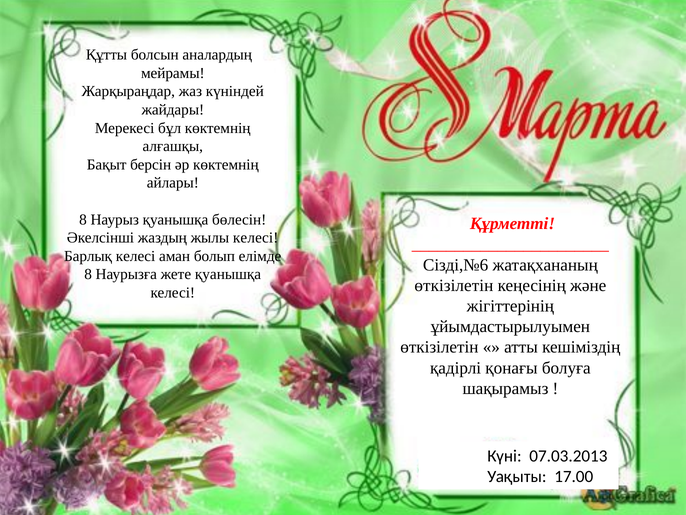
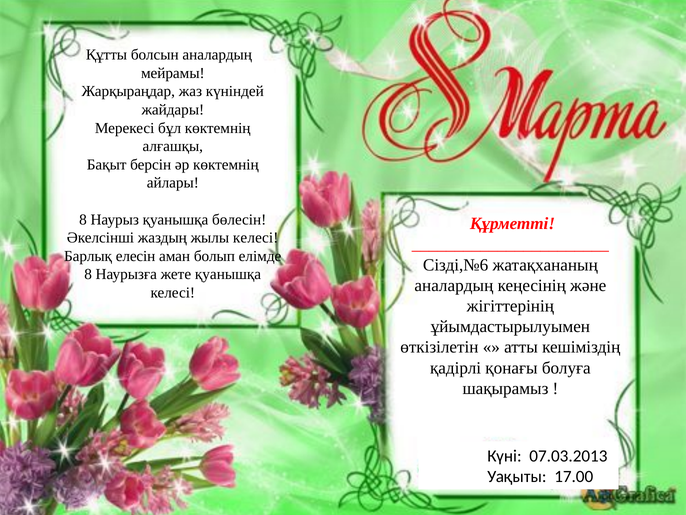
Барлық келесі: келесі -> елесін
өткізілетін at (454, 285): өткізілетін -> аналардың
